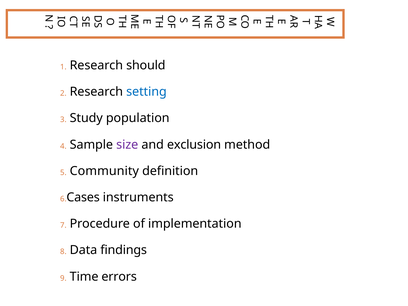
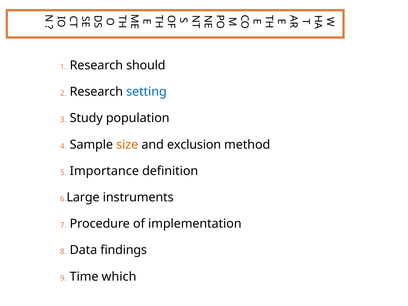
size colour: purple -> orange
Community: Community -> Importance
Cases: Cases -> Large
errors: errors -> which
